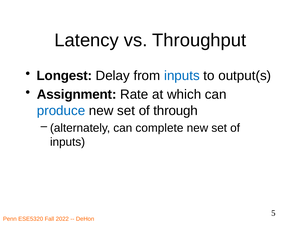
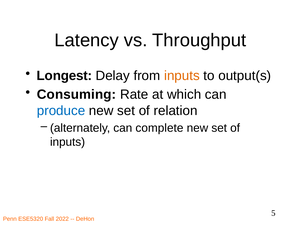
inputs at (182, 76) colour: blue -> orange
Assignment: Assignment -> Consuming
through: through -> relation
